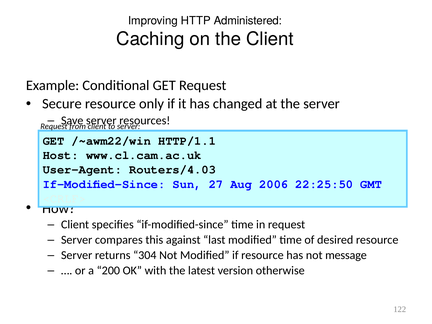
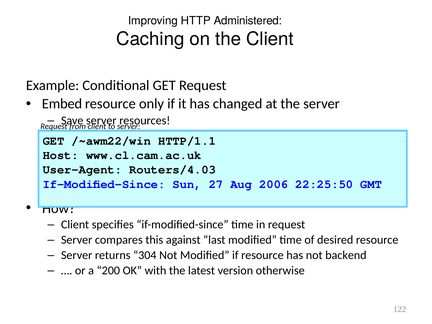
Secure: Secure -> Embed
message: message -> backend
